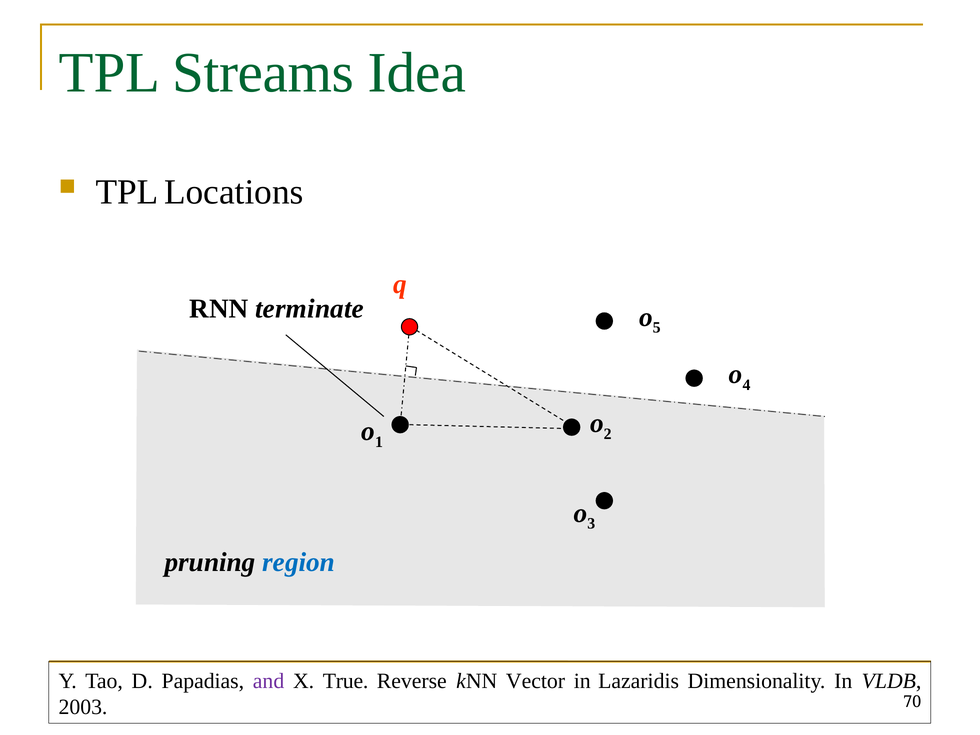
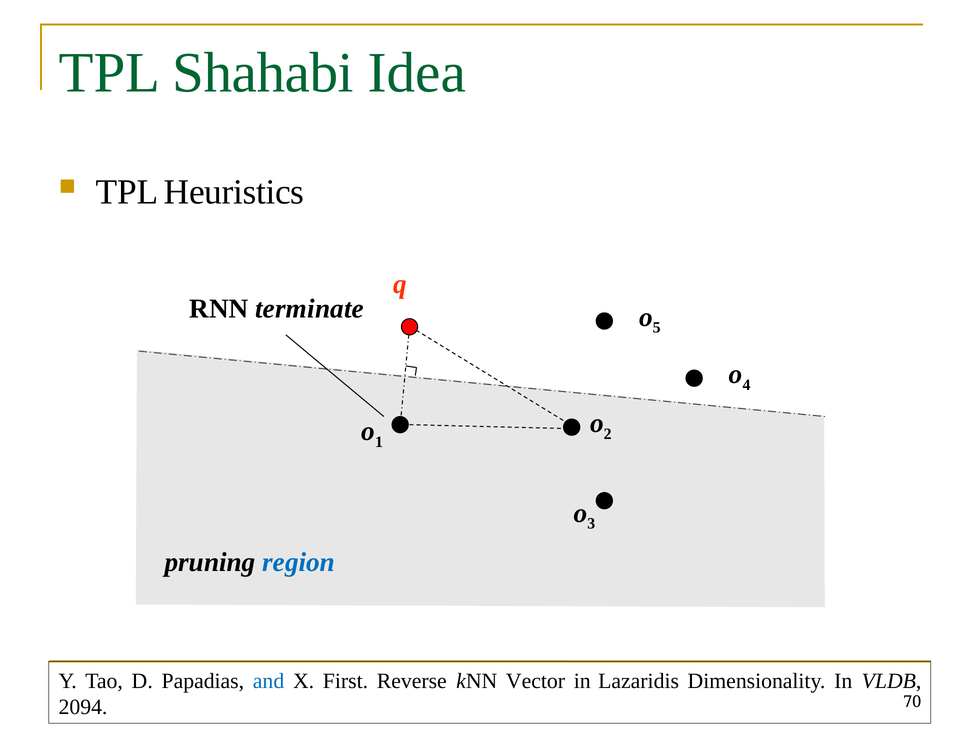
Streams: Streams -> Shahabi
Locations: Locations -> Heuristics
and colour: purple -> blue
True: True -> First
2003: 2003 -> 2094
